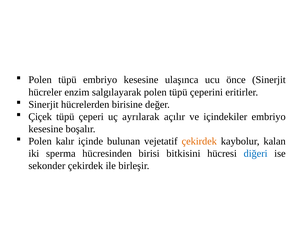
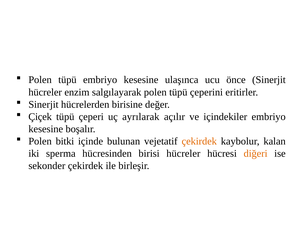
kalır: kalır -> bitki
birisi bitkisini: bitkisini -> hücreler
diğeri colour: blue -> orange
